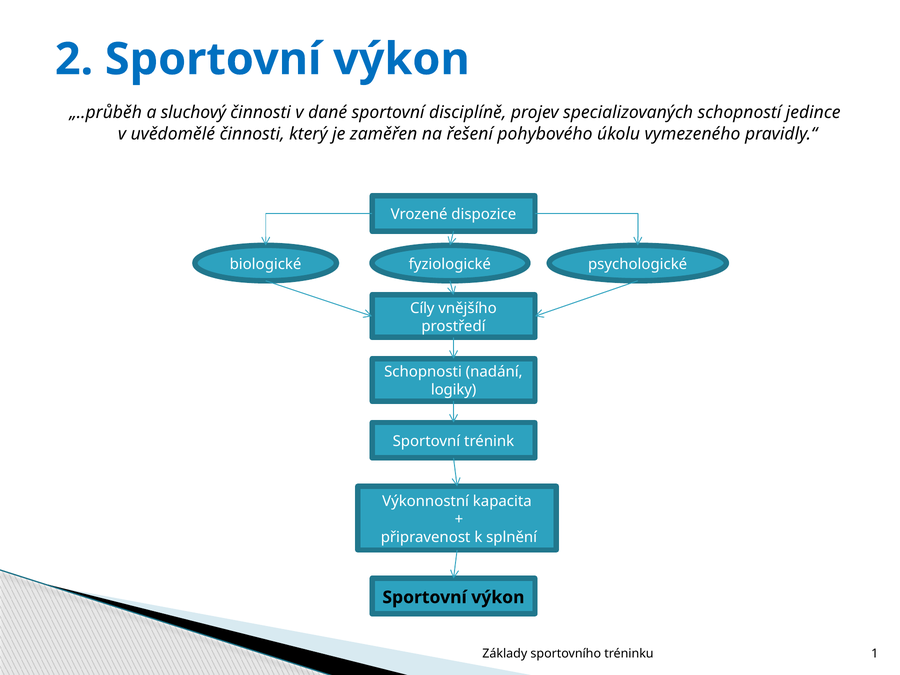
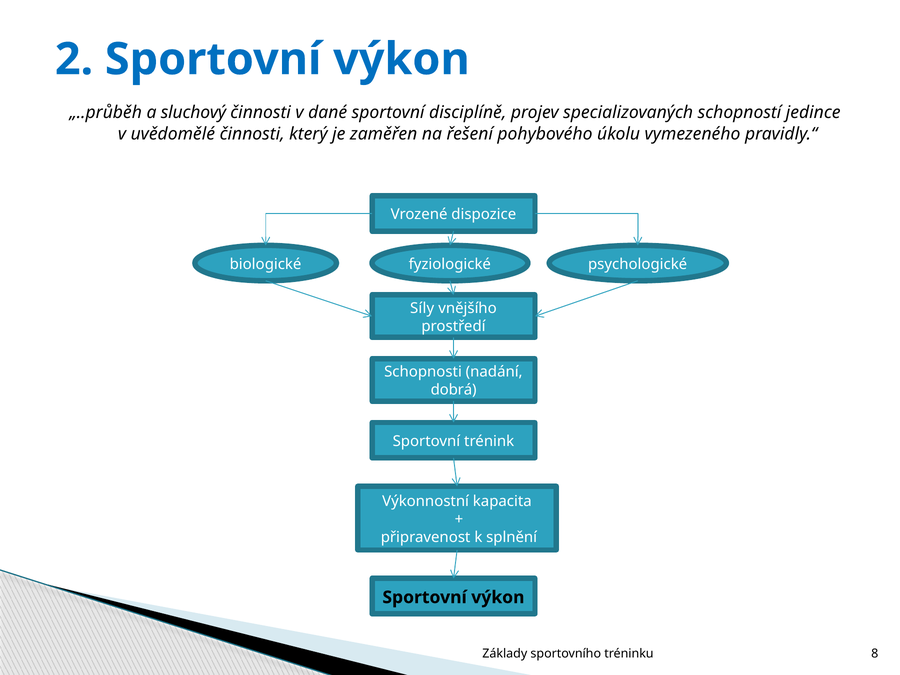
Cíly: Cíly -> Síly
logiky: logiky -> dobrá
1: 1 -> 8
